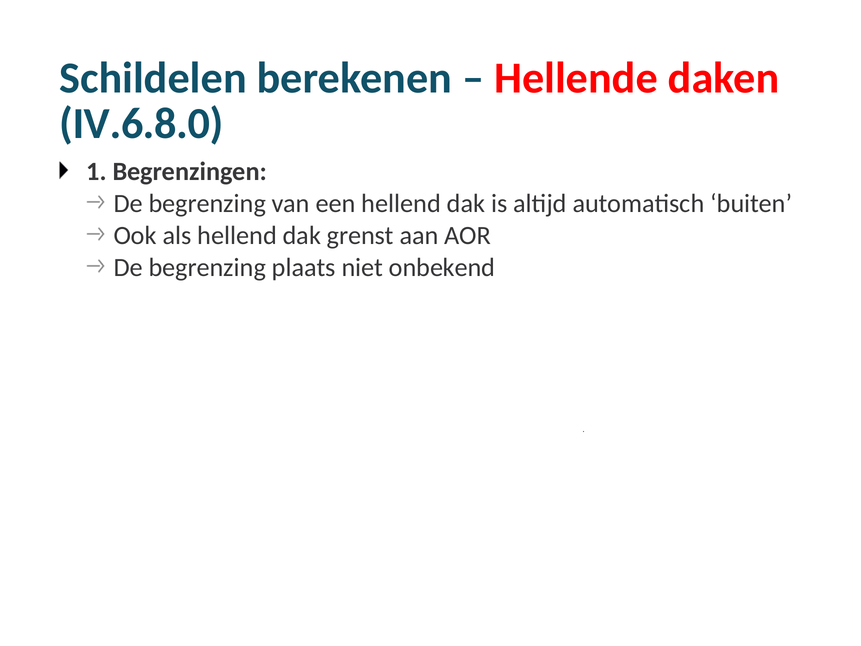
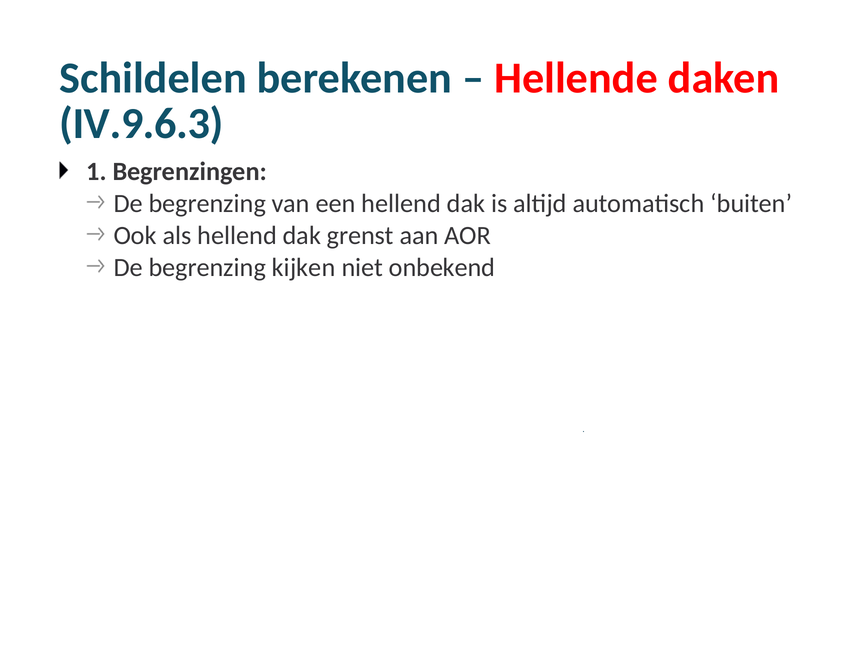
IV.6.8.0: IV.6.8.0 -> IV.9.6.3
plaats: plaats -> kijken
